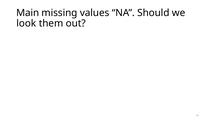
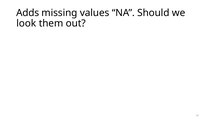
Main: Main -> Adds
